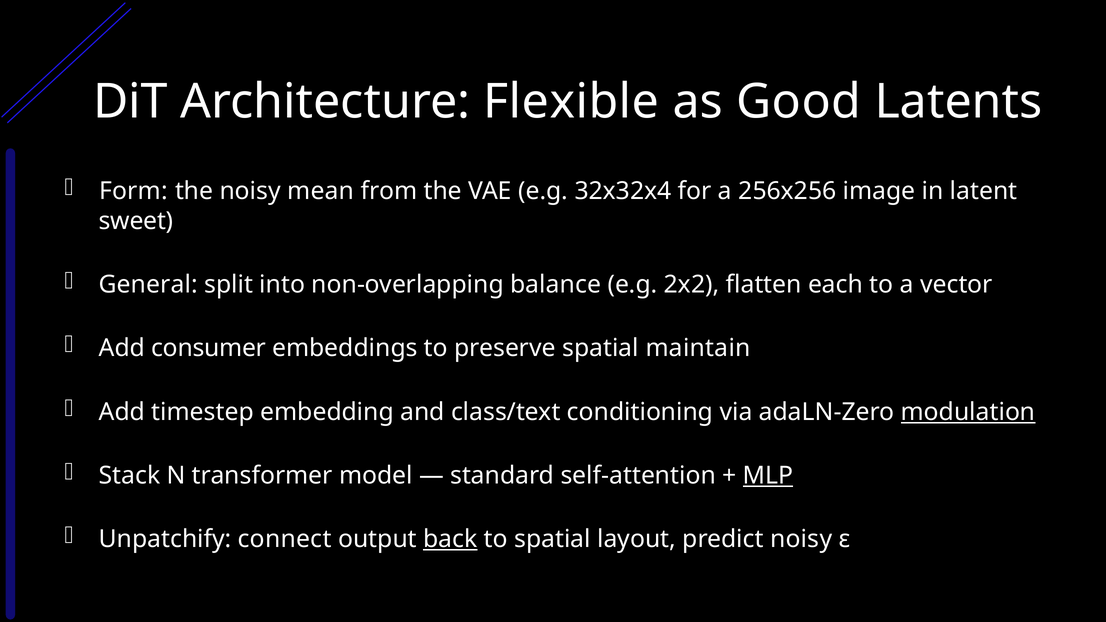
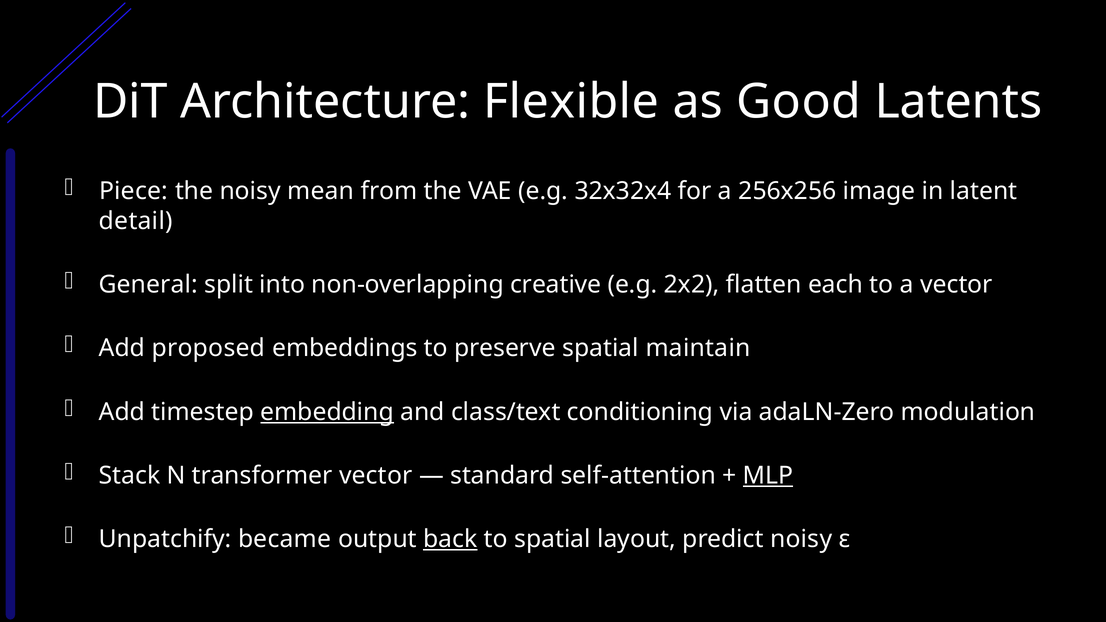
Form: Form -> Piece
sweet: sweet -> detail
balance: balance -> creative
consumer: consumer -> proposed
embedding underline: none -> present
modulation underline: present -> none
transformer model: model -> vector
connect: connect -> became
